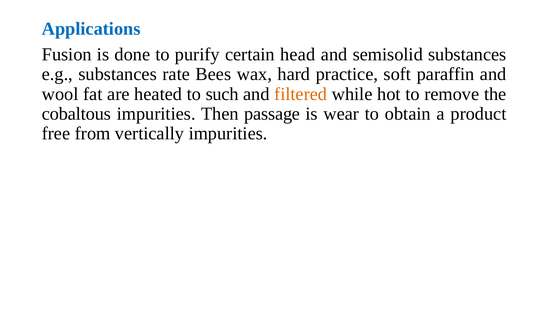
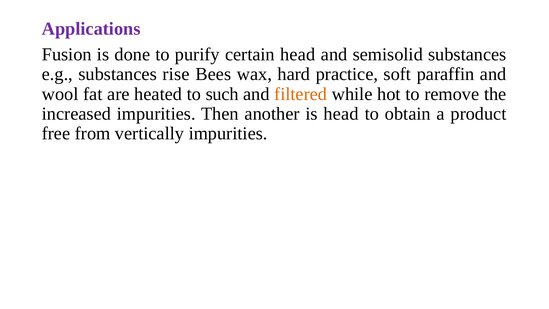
Applications colour: blue -> purple
rate: rate -> rise
cobaltous: cobaltous -> increased
passage: passage -> another
is wear: wear -> head
